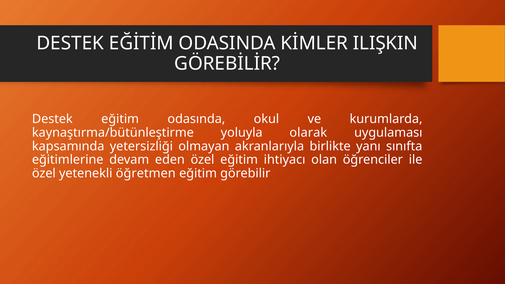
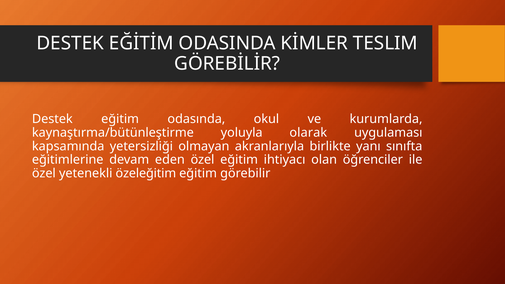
ILIŞKIN: ILIŞKIN -> TESLIM
öğretmen: öğretmen -> özeleğitim
